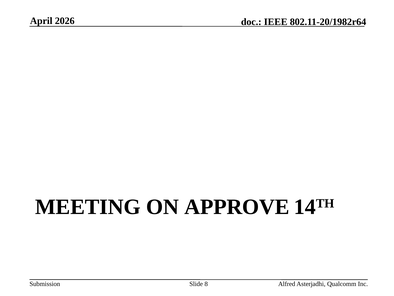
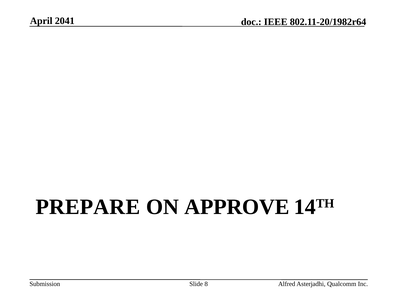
2026: 2026 -> 2041
MEETING: MEETING -> PREPARE
